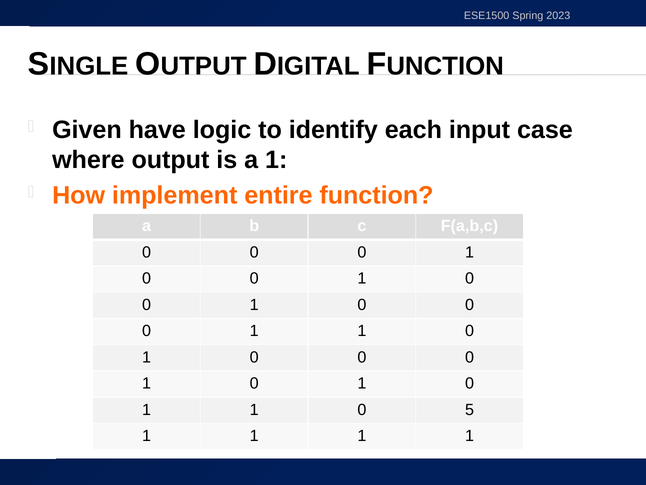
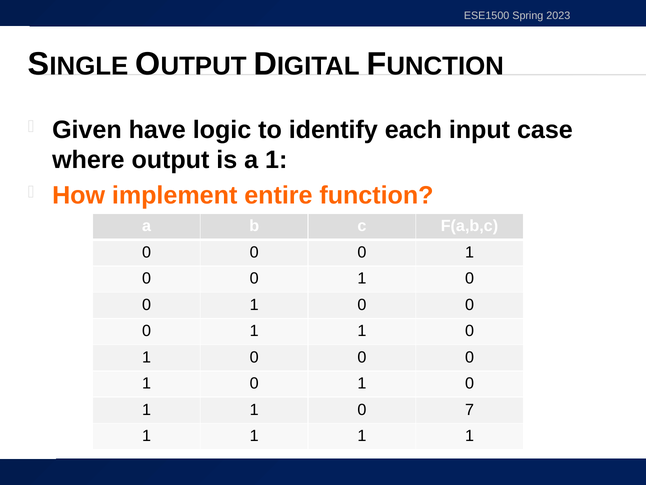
5: 5 -> 7
